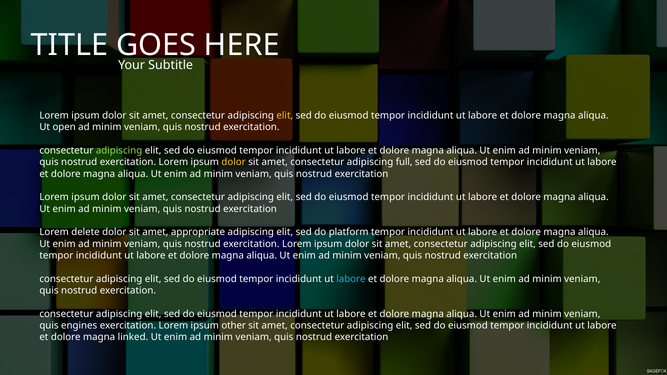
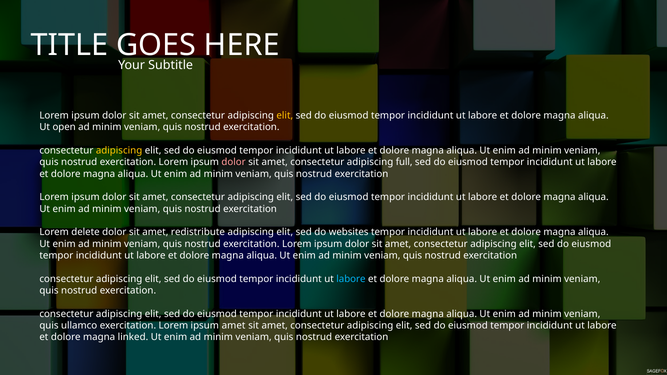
adipiscing at (119, 151) colour: light green -> yellow
dolor at (234, 162) colour: yellow -> pink
appropriate: appropriate -> redistribute
platform: platform -> websites
engines: engines -> ullamco
ipsum other: other -> amet
